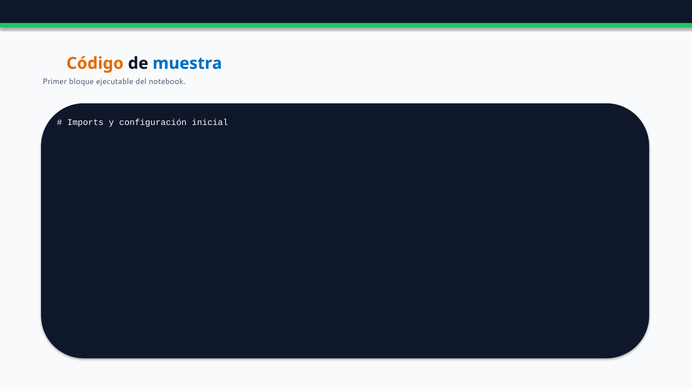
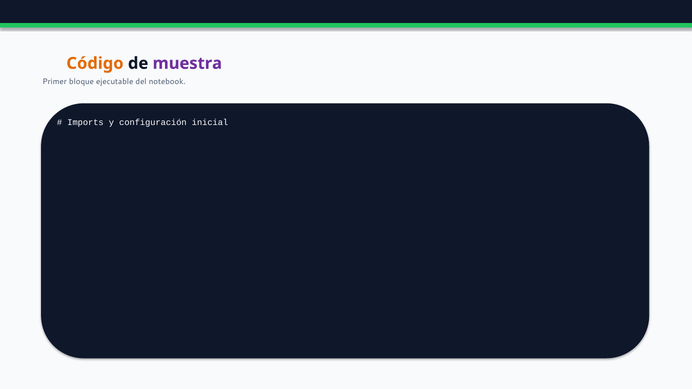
muestra colour: blue -> purple
